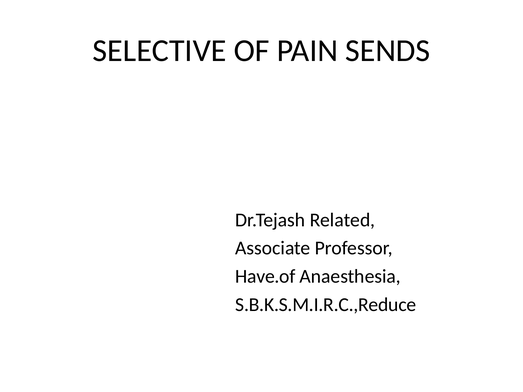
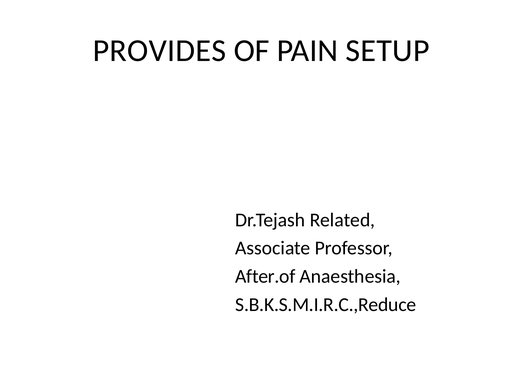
SELECTIVE: SELECTIVE -> PROVIDES
SENDS: SENDS -> SETUP
Have.of: Have.of -> After.of
